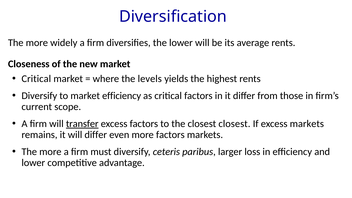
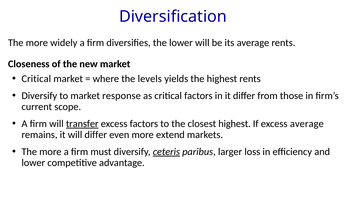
market efficiency: efficiency -> response
closest closest: closest -> highest
excess markets: markets -> average
more factors: factors -> extend
ceteris underline: none -> present
